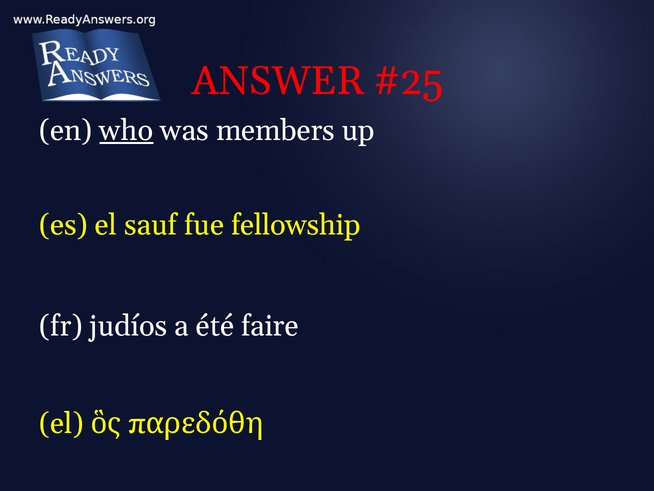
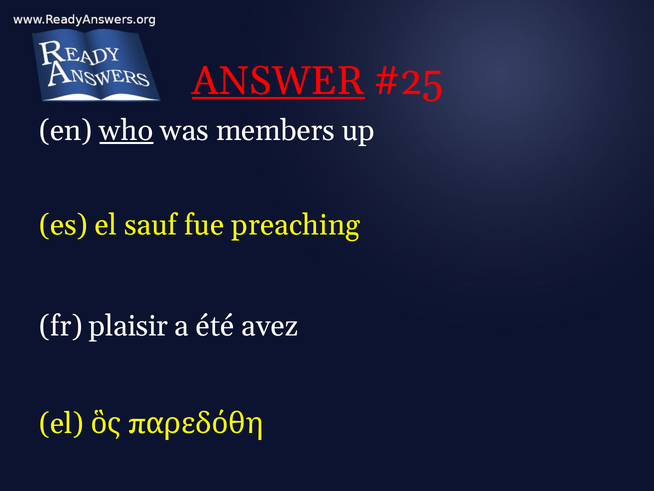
ANSWER underline: none -> present
fellowship: fellowship -> preaching
judíos: judíos -> plaisir
faire: faire -> avez
